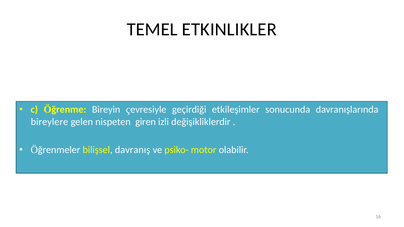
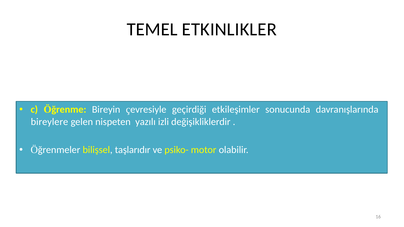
giren: giren -> yazılı
davranış: davranış -> taşlarıdır
